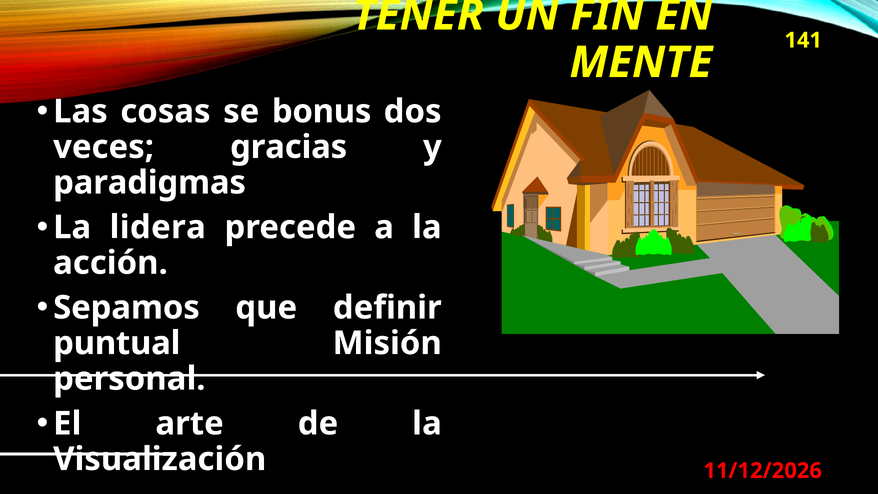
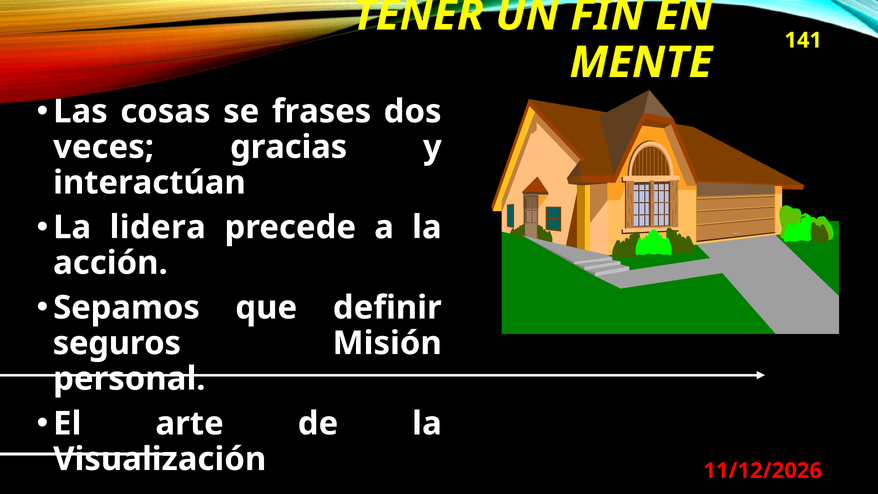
bonus: bonus -> frases
paradigmas: paradigmas -> interactúan
puntual: puntual -> seguros
